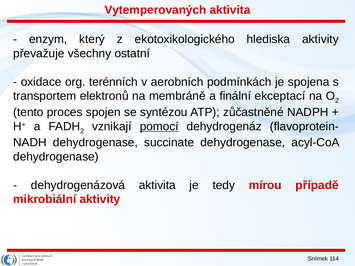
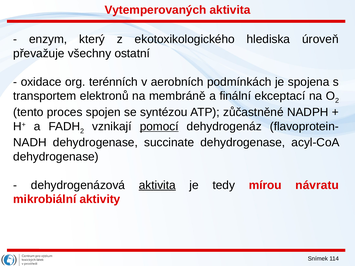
hlediska aktivity: aktivity -> úroveň
aktivita at (157, 185) underline: none -> present
případě: případě -> návratu
